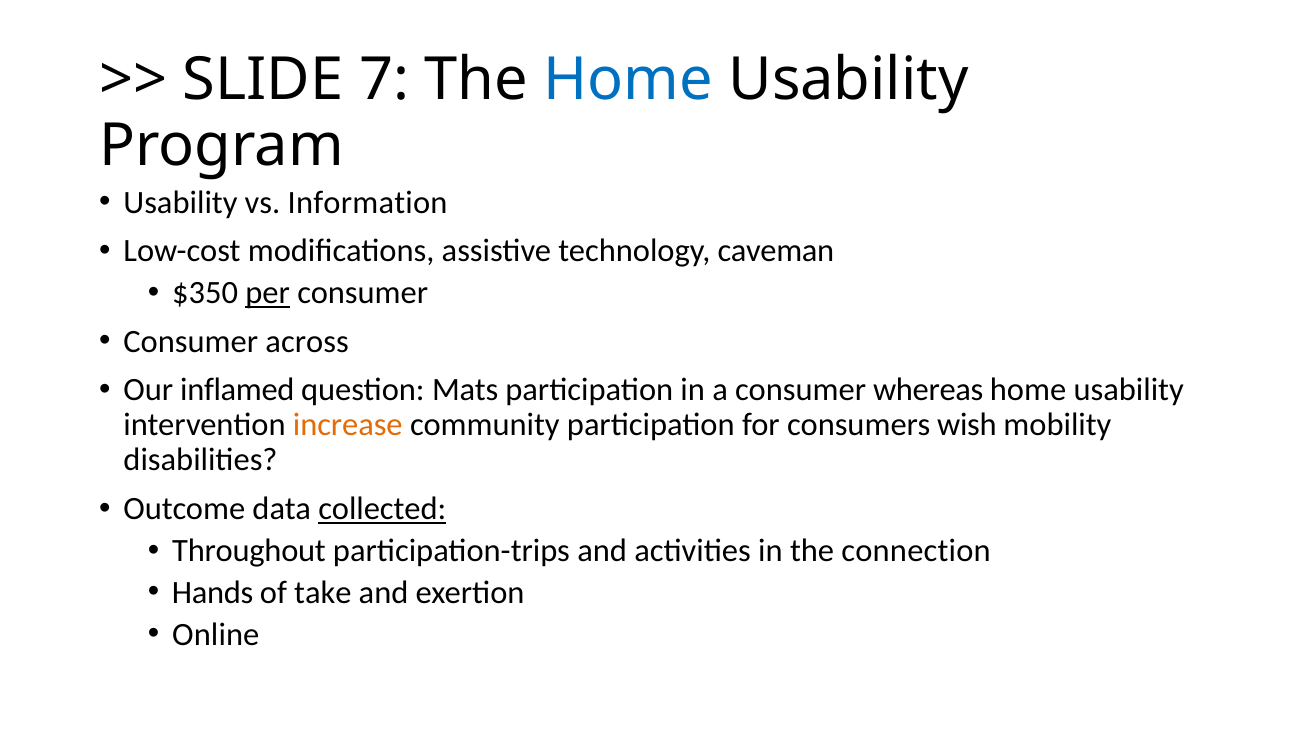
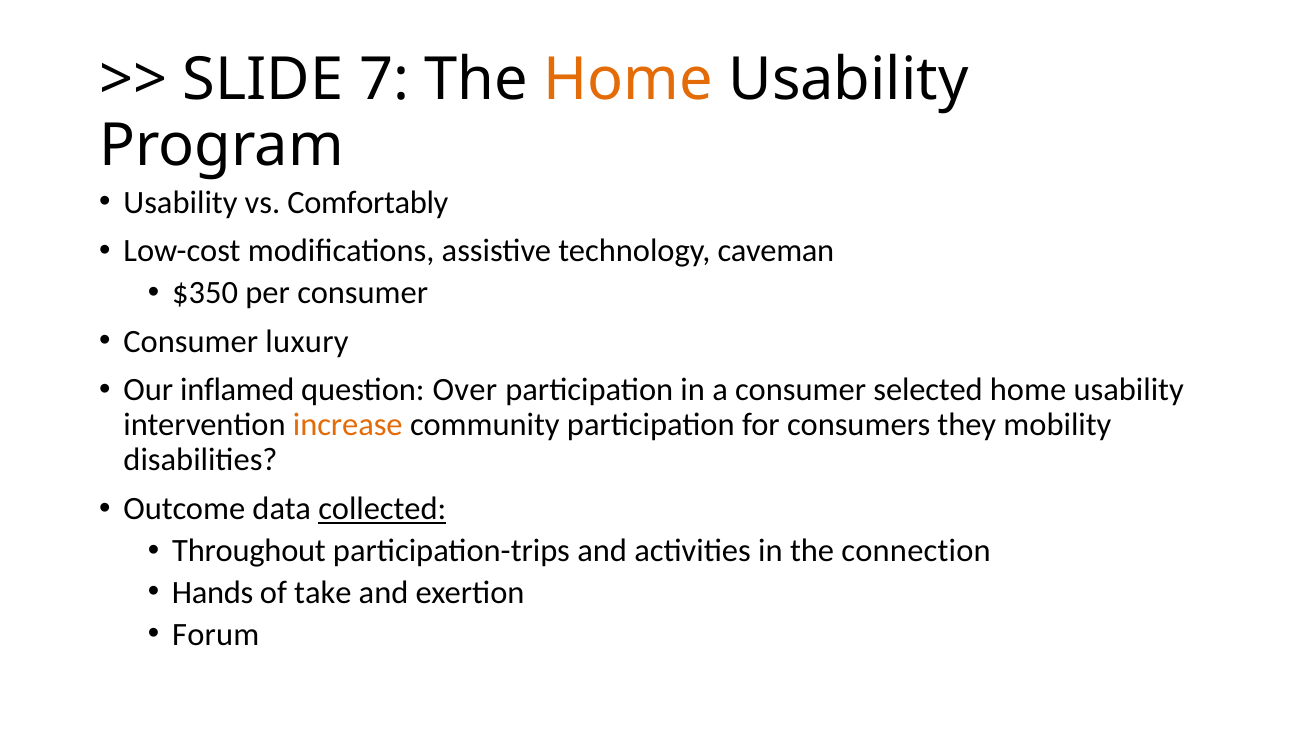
Home at (628, 80) colour: blue -> orange
Information: Information -> Comfortably
per underline: present -> none
across: across -> luxury
Mats: Mats -> Over
whereas: whereas -> selected
wish: wish -> they
Online: Online -> Forum
